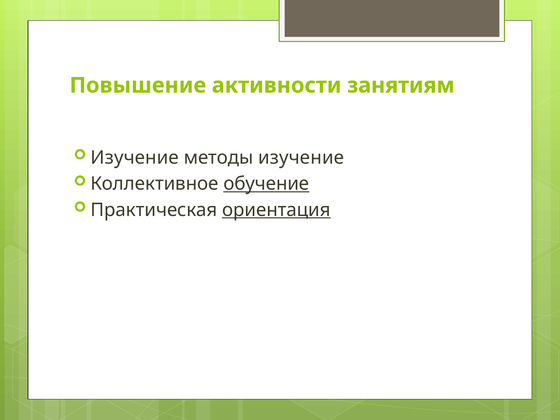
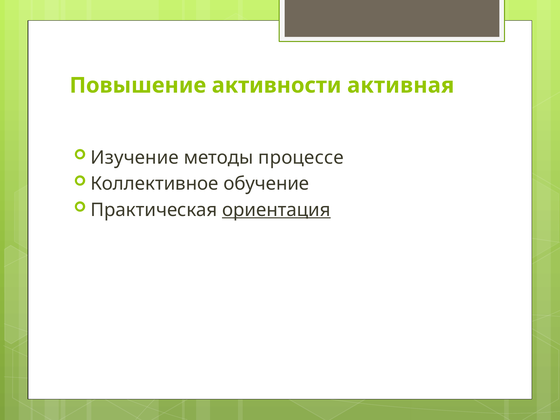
занятиям: занятиям -> активная
методы изучение: изучение -> процессе
обучение underline: present -> none
